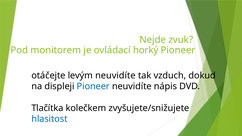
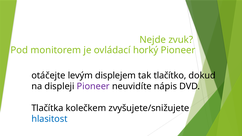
levým neuvidíte: neuvidíte -> displejem
vzduch: vzduch -> tlačítko
Pioneer at (93, 86) colour: blue -> purple
